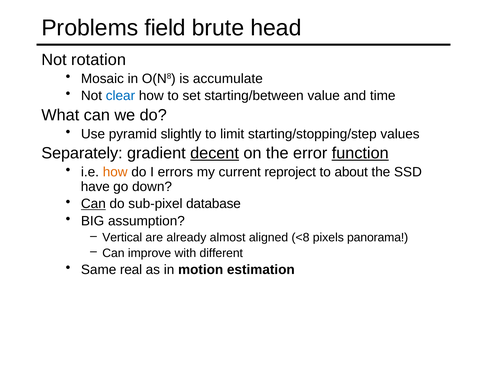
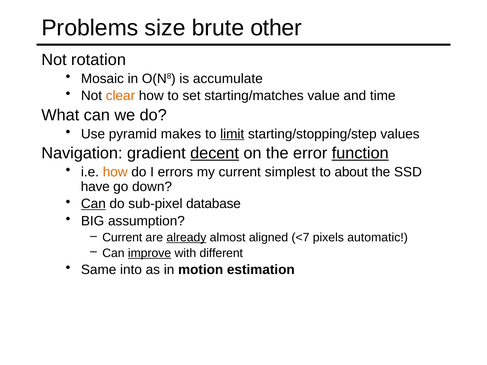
field: field -> size
head: head -> other
clear colour: blue -> orange
starting/between: starting/between -> starting/matches
slightly: slightly -> makes
limit underline: none -> present
Separately: Separately -> Navigation
reproject: reproject -> simplest
Vertical at (122, 238): Vertical -> Current
already underline: none -> present
<8: <8 -> <7
panorama: panorama -> automatic
improve underline: none -> present
real: real -> into
